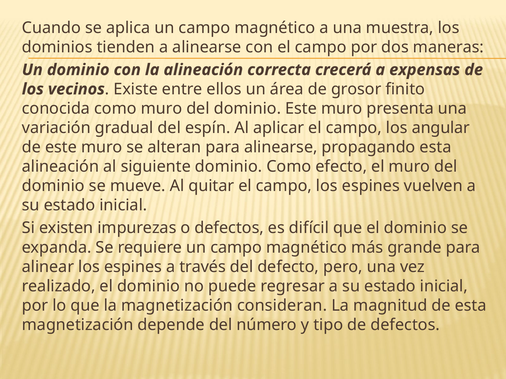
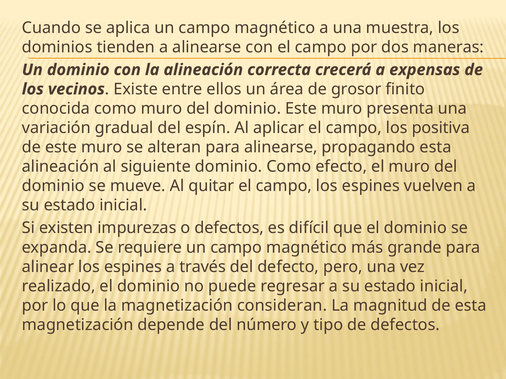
angular: angular -> positiva
